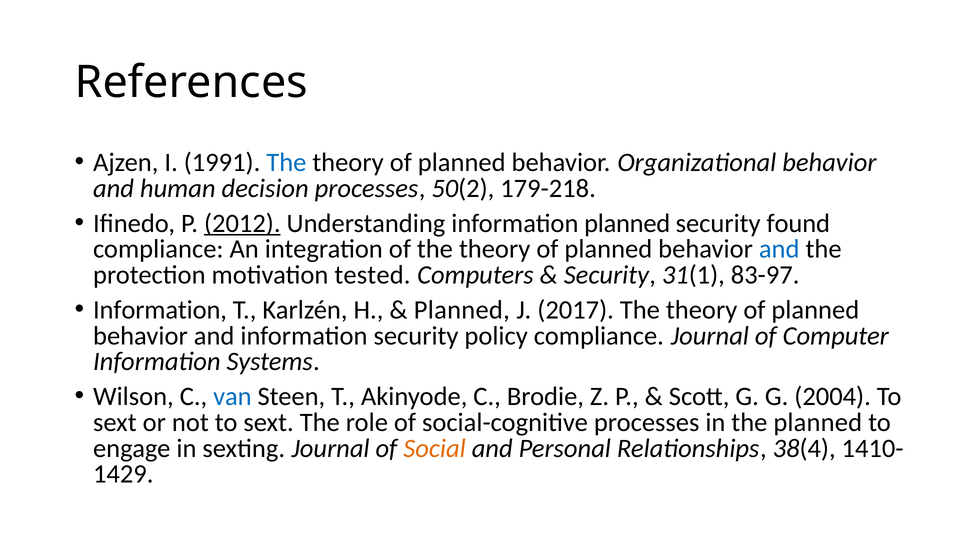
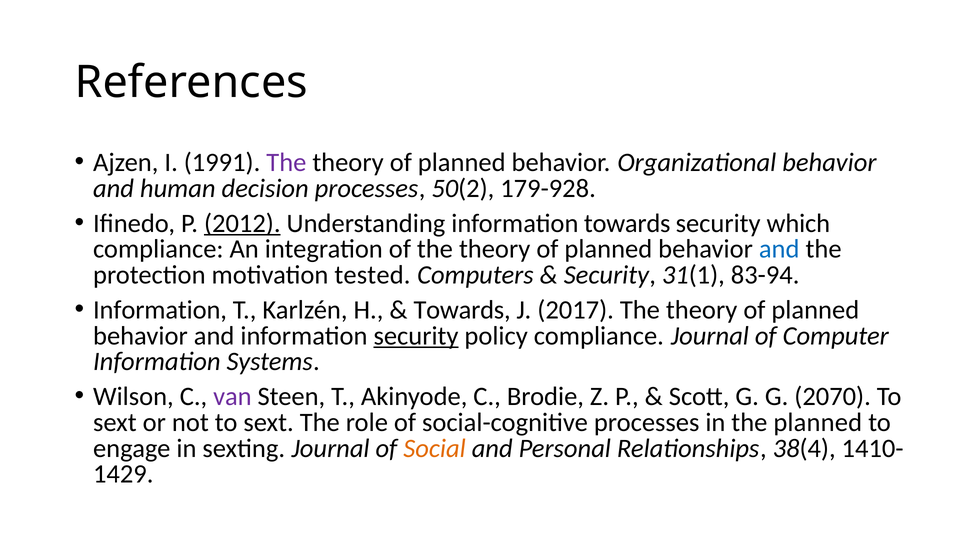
The at (286, 162) colour: blue -> purple
179-218: 179-218 -> 179-928
information planned: planned -> towards
found: found -> which
83-97: 83-97 -> 83-94
Planned at (462, 310): Planned -> Towards
security at (416, 335) underline: none -> present
van colour: blue -> purple
2004: 2004 -> 2070
